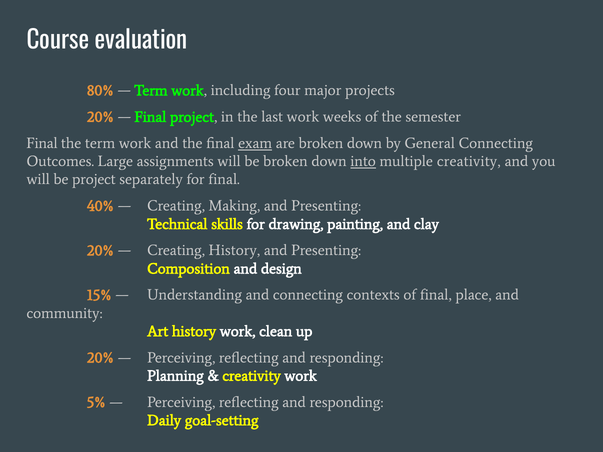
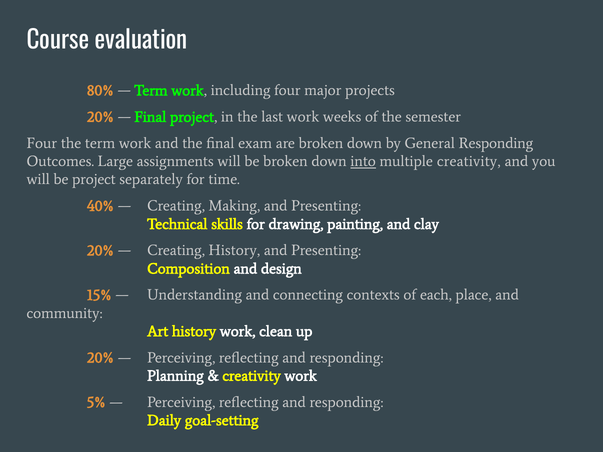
Final at (42, 143): Final -> Four
exam underline: present -> none
General Connecting: Connecting -> Responding
for final: final -> time
of final: final -> each
